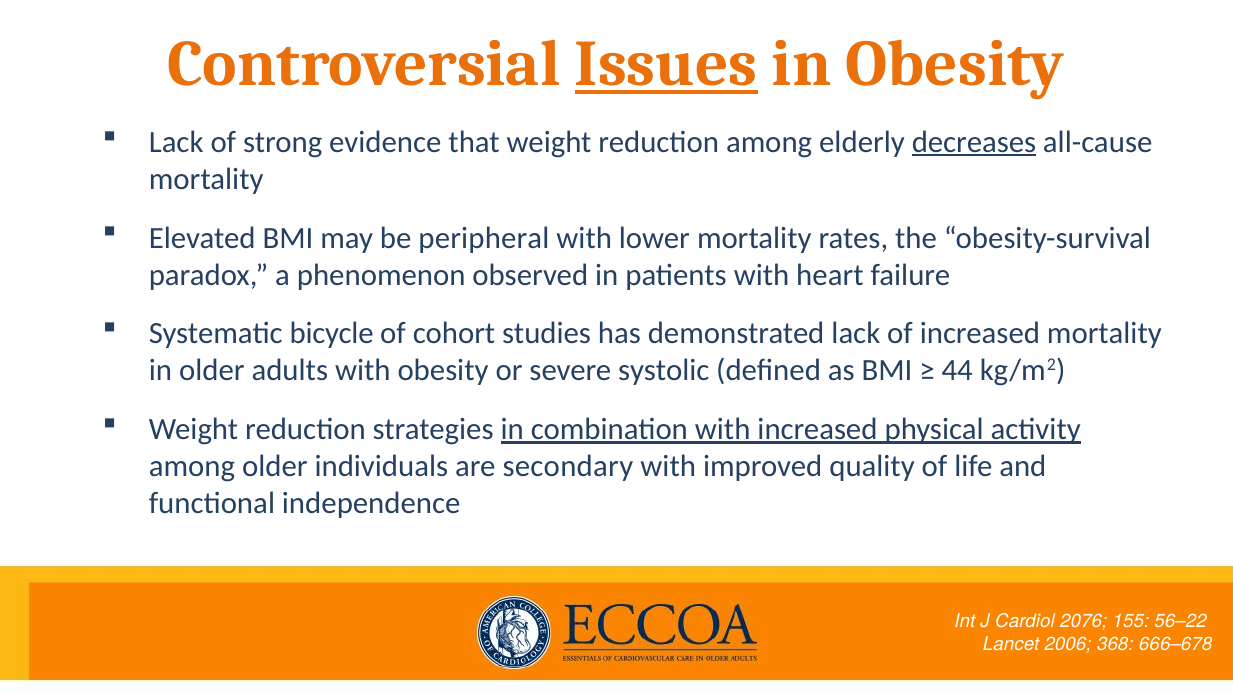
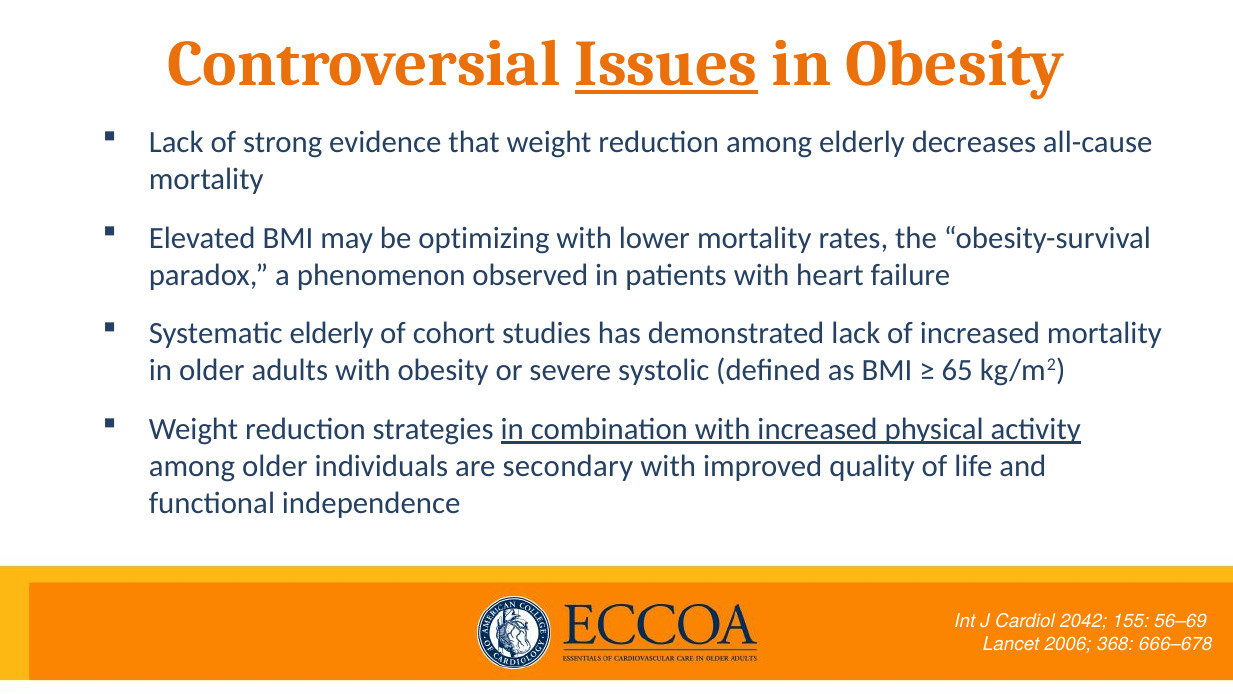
decreases underline: present -> none
peripheral: peripheral -> optimizing
Systematic bicycle: bicycle -> elderly
44: 44 -> 65
2076: 2076 -> 2042
56–22: 56–22 -> 56–69
